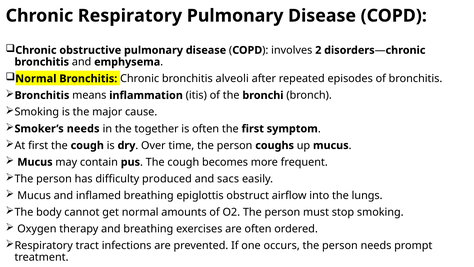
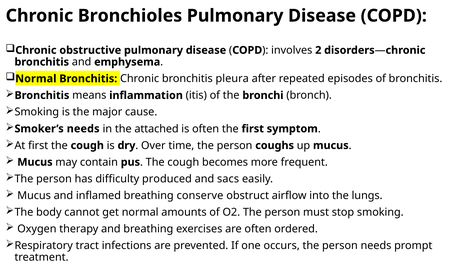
Chronic Respiratory: Respiratory -> Bronchioles
alveoli: alveoli -> pleura
together: together -> attached
epiglottis: epiglottis -> conserve
